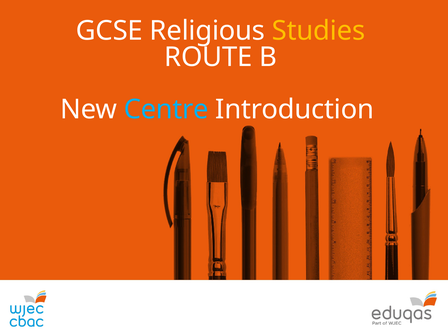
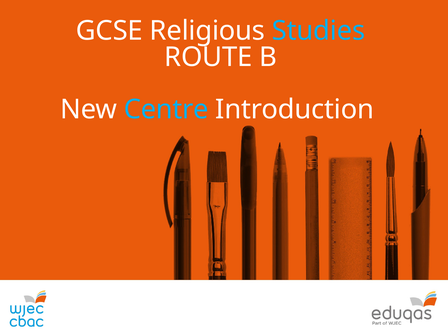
Studies colour: yellow -> light blue
